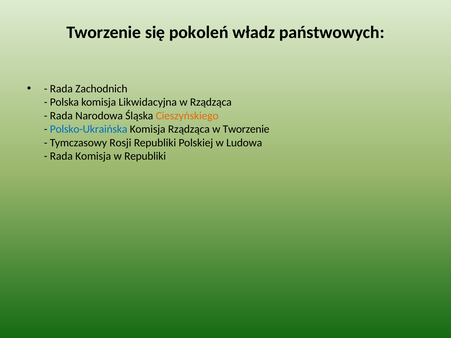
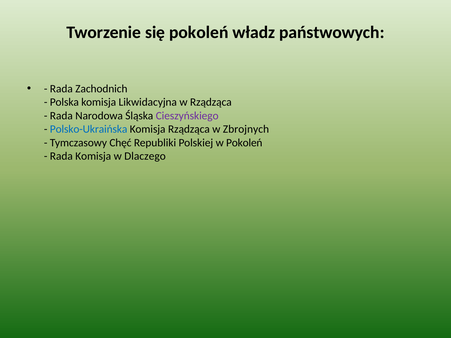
Cieszyńskiego colour: orange -> purple
w Tworzenie: Tworzenie -> Zbrojnych
Rosji: Rosji -> Chęć
w Ludowa: Ludowa -> Pokoleń
w Republiki: Republiki -> Dlaczego
